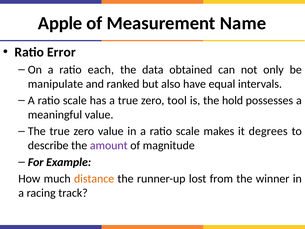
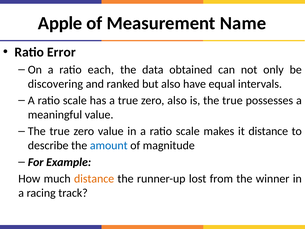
manipulate: manipulate -> discovering
zero tool: tool -> also
is the hold: hold -> true
it degrees: degrees -> distance
amount colour: purple -> blue
